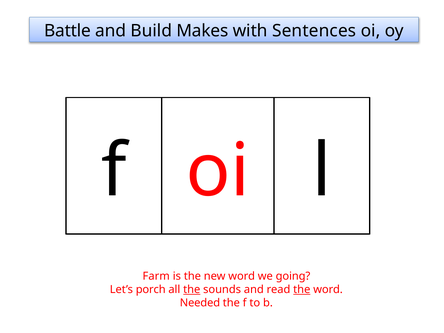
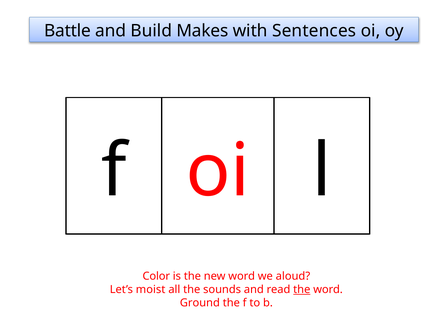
Farm: Farm -> Color
going: going -> aloud
porch: porch -> moist
the at (192, 289) underline: present -> none
Needed: Needed -> Ground
